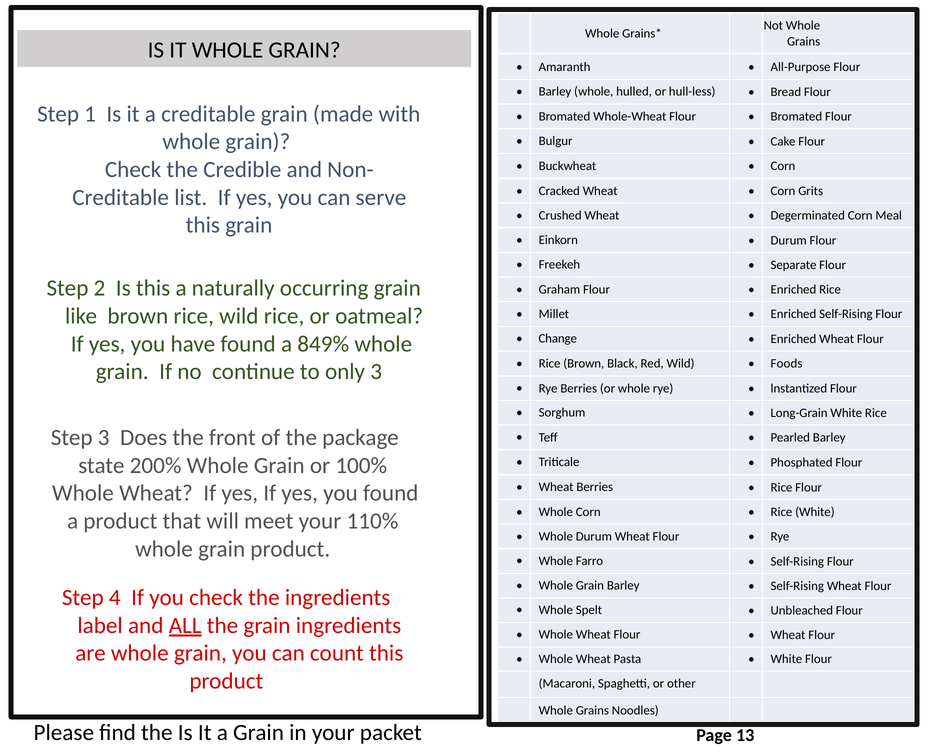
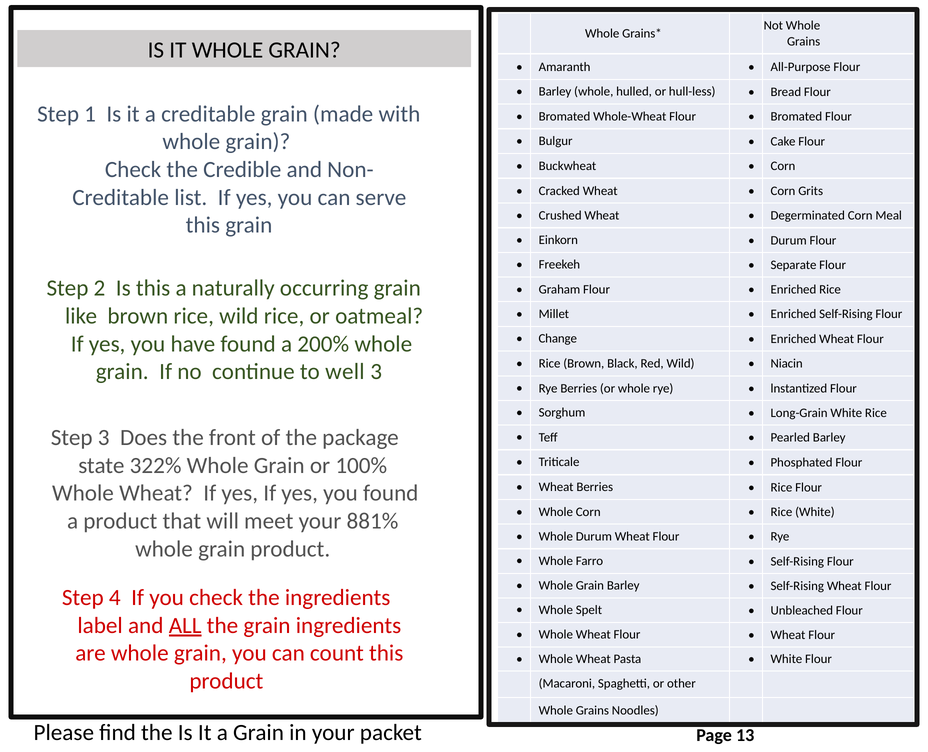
849%: 849% -> 200%
Foods: Foods -> Niacin
only: only -> well
200%: 200% -> 322%
110%: 110% -> 881%
